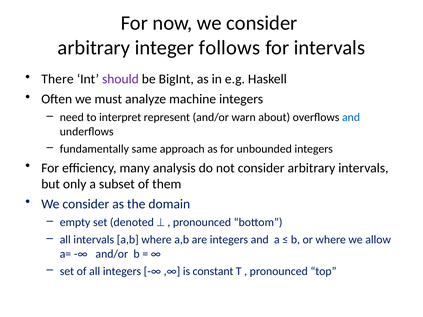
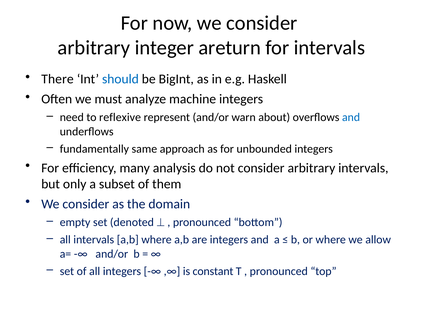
follows: follows -> areturn
should colour: purple -> blue
interpret: interpret -> reflexive
